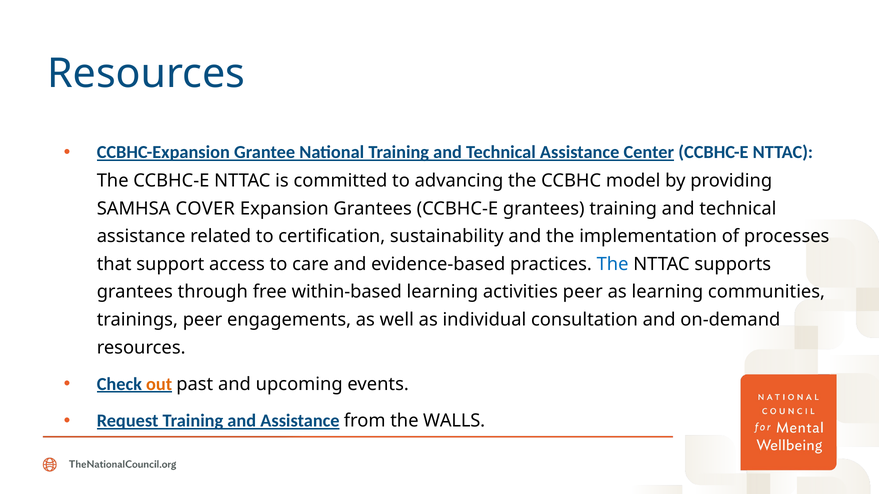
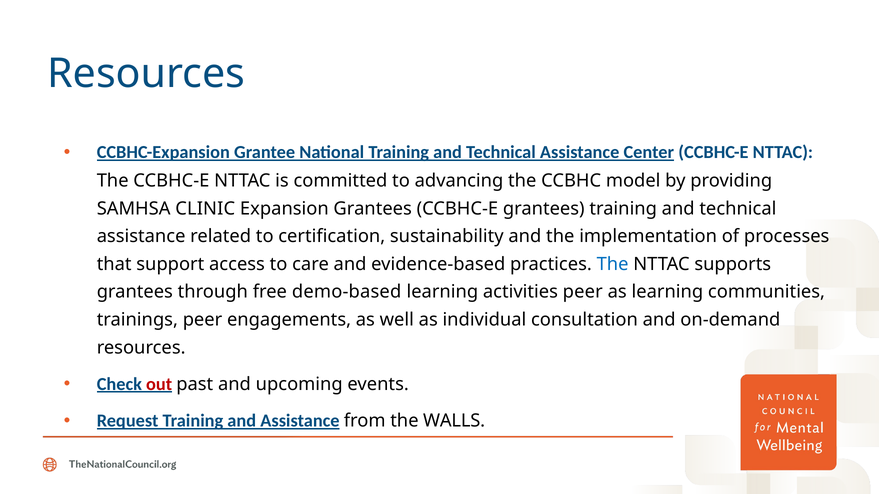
COVER: COVER -> CLINIC
within-based: within-based -> demo-based
out colour: orange -> red
